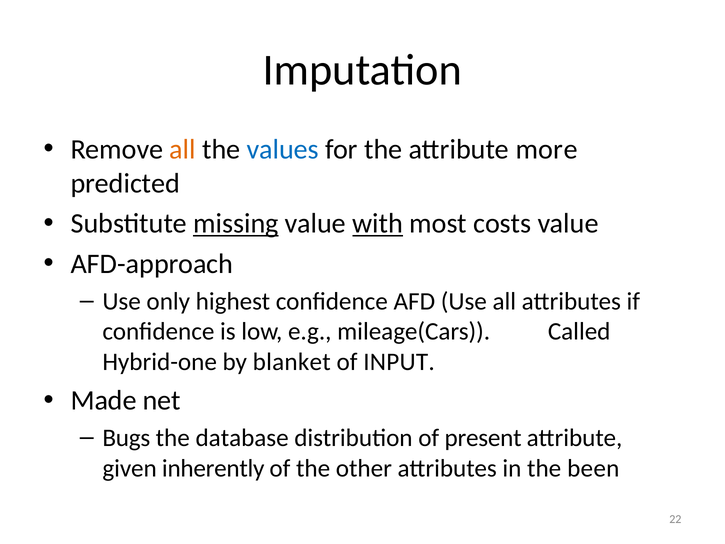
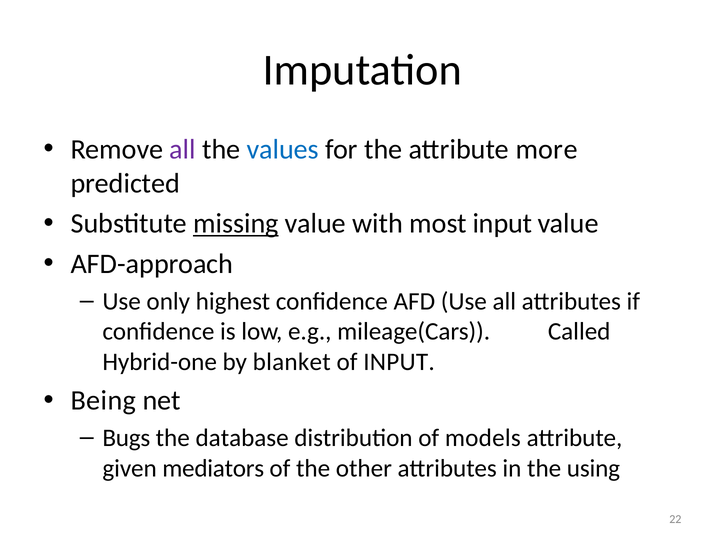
all at (183, 149) colour: orange -> purple
with underline: present -> none
most costs: costs -> input
Made: Made -> Being
present: present -> models
inherently: inherently -> mediators
been: been -> using
